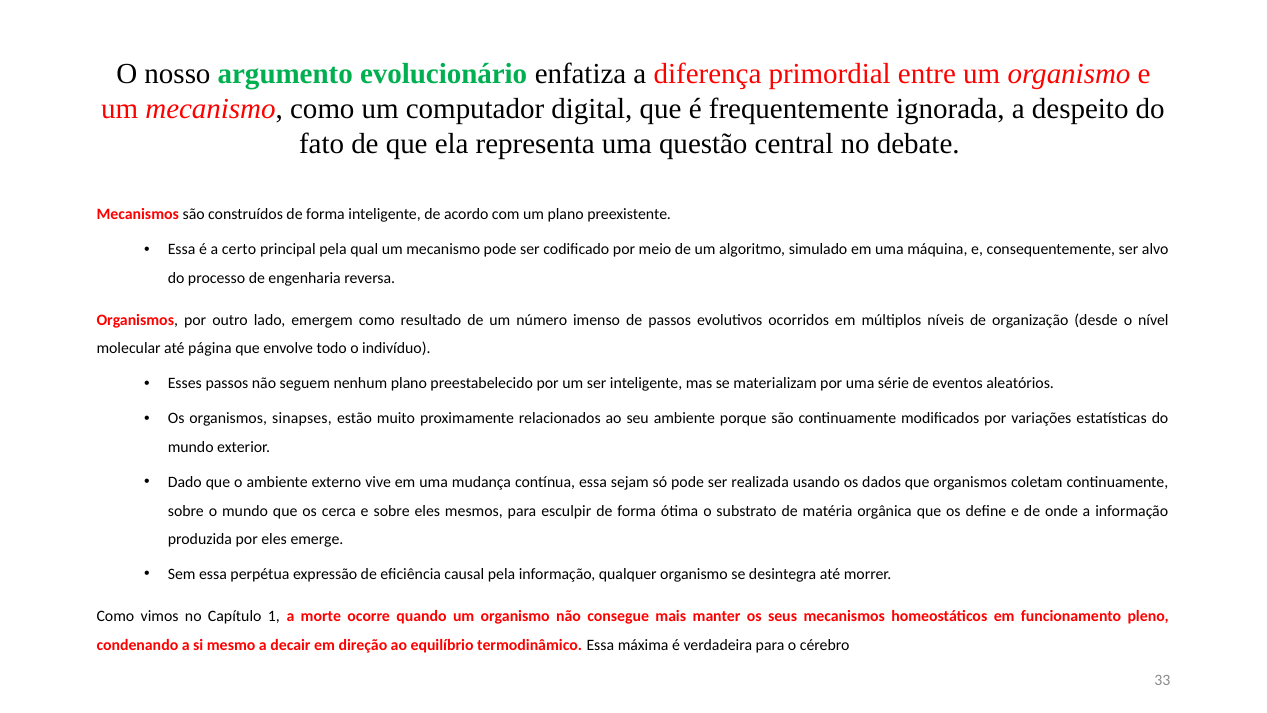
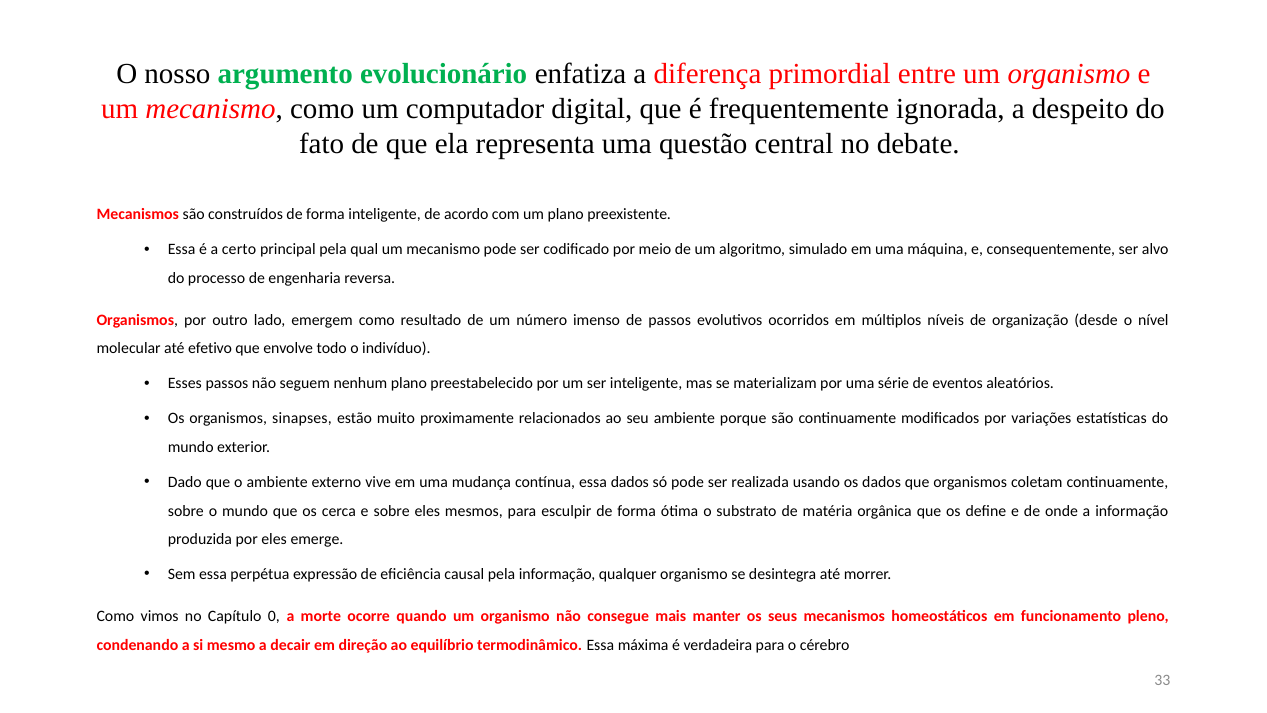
página: página -> efetivo
essa sejam: sejam -> dados
1: 1 -> 0
